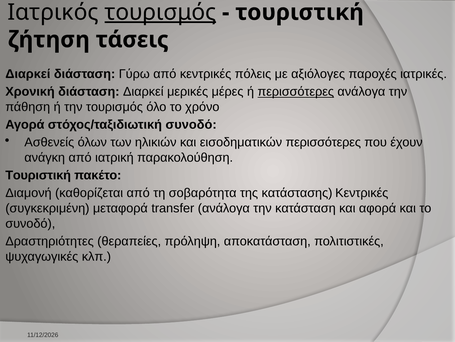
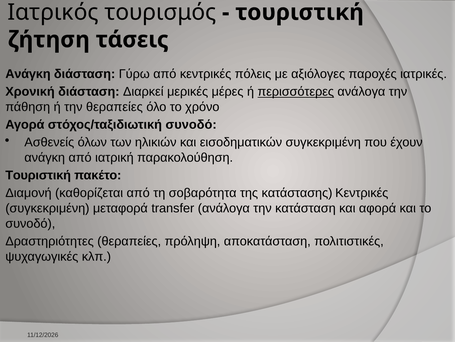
τουρισμός at (160, 12) underline: present -> none
Διαρκεί at (28, 74): Διαρκεί -> Ανάγκη
την τουρισμός: τουρισμός -> θεραπείες
εισοδηματικών περισσότερες: περισσότερες -> συγκεκριμένη
